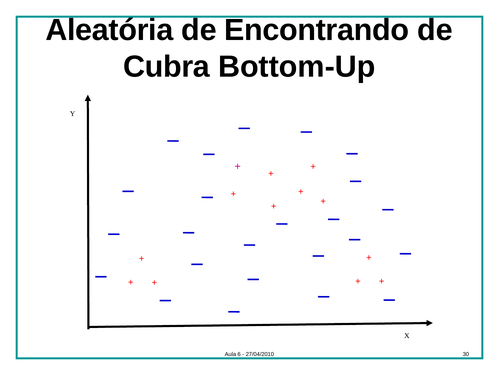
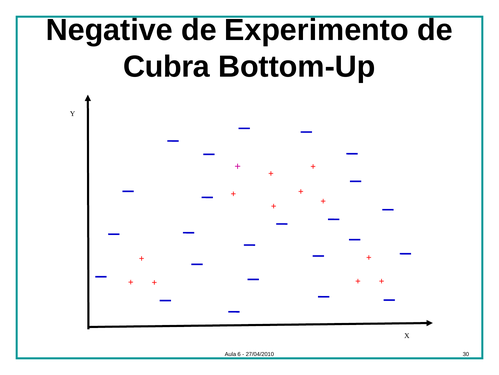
Aleatória: Aleatória -> Negative
Encontrando: Encontrando -> Experimento
